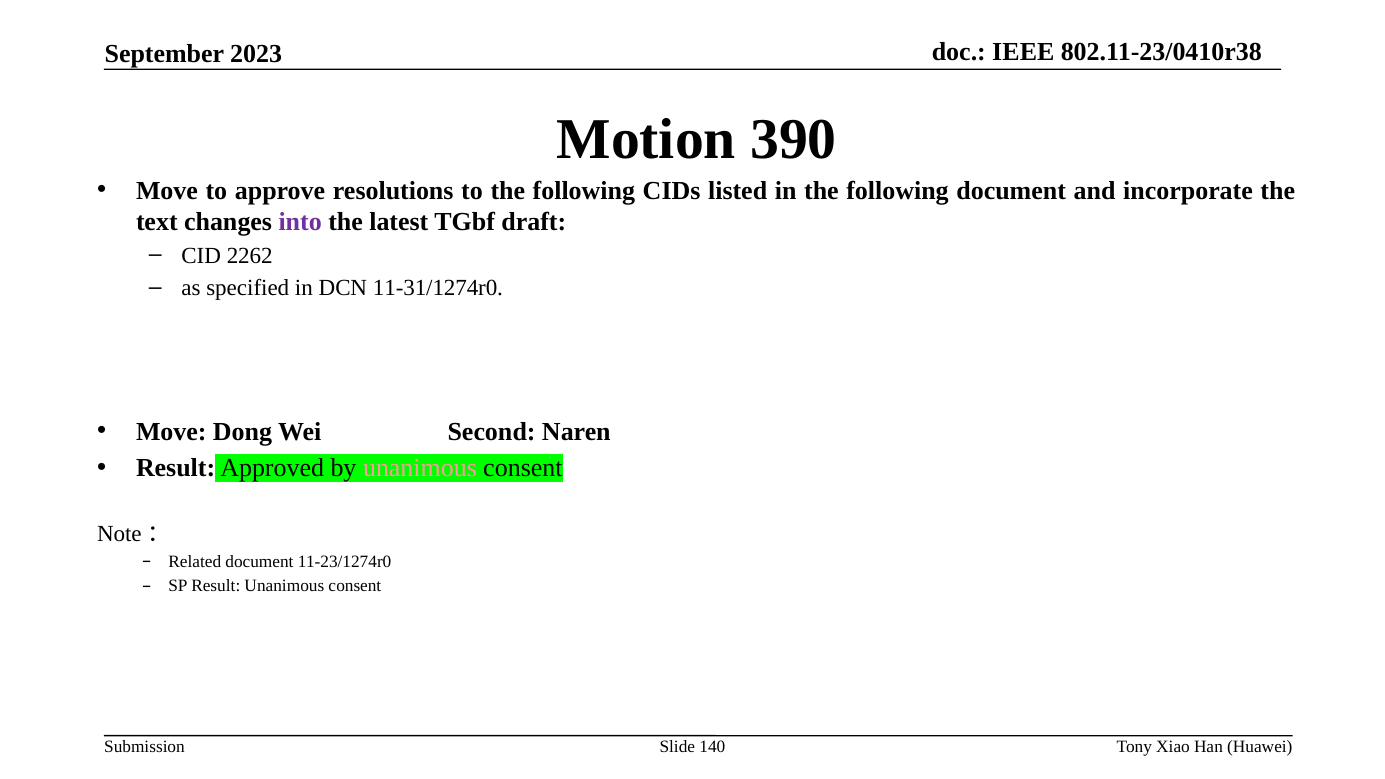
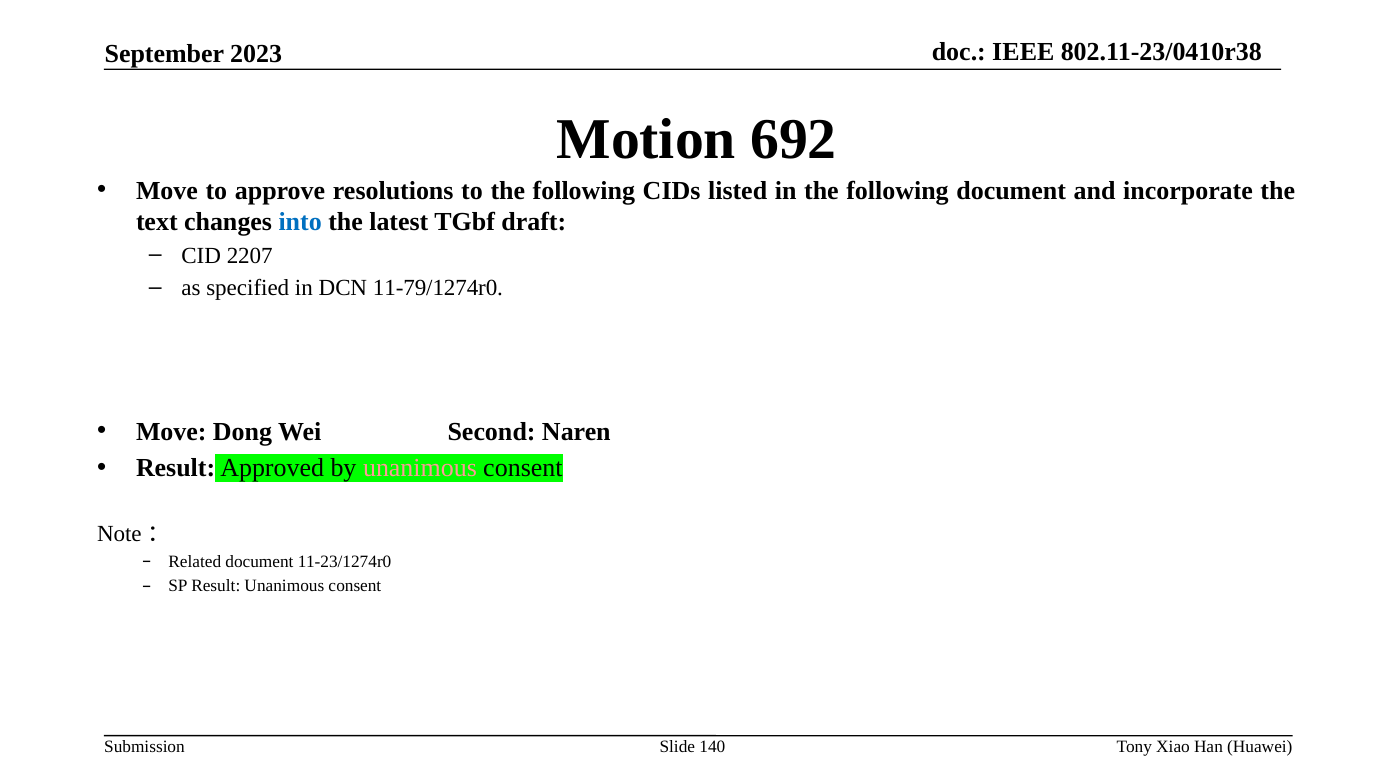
390: 390 -> 692
into colour: purple -> blue
2262: 2262 -> 2207
11-31/1274r0: 11-31/1274r0 -> 11-79/1274r0
